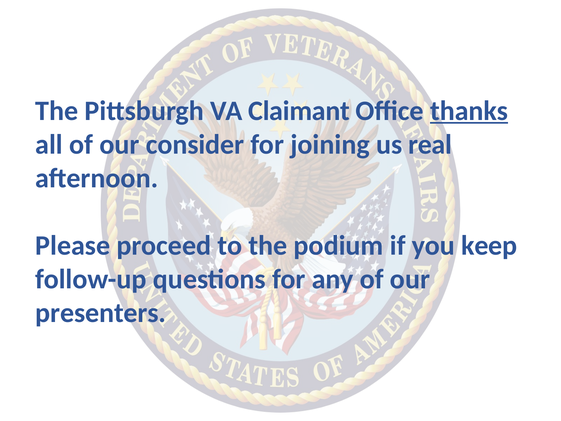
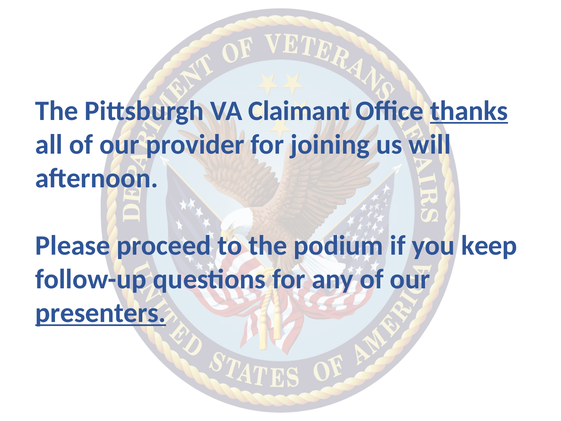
consider: consider -> provider
real: real -> will
presenters underline: none -> present
